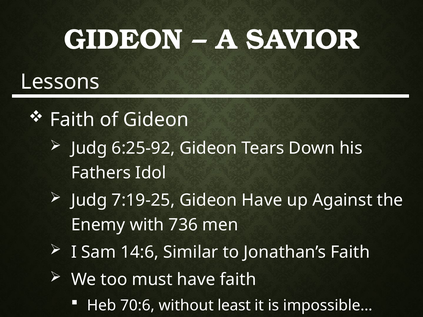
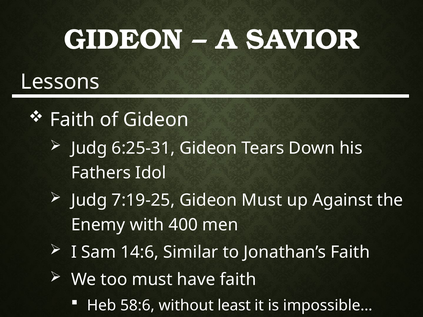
6:25-92: 6:25-92 -> 6:25-31
Gideon Have: Have -> Must
736: 736 -> 400
70:6: 70:6 -> 58:6
